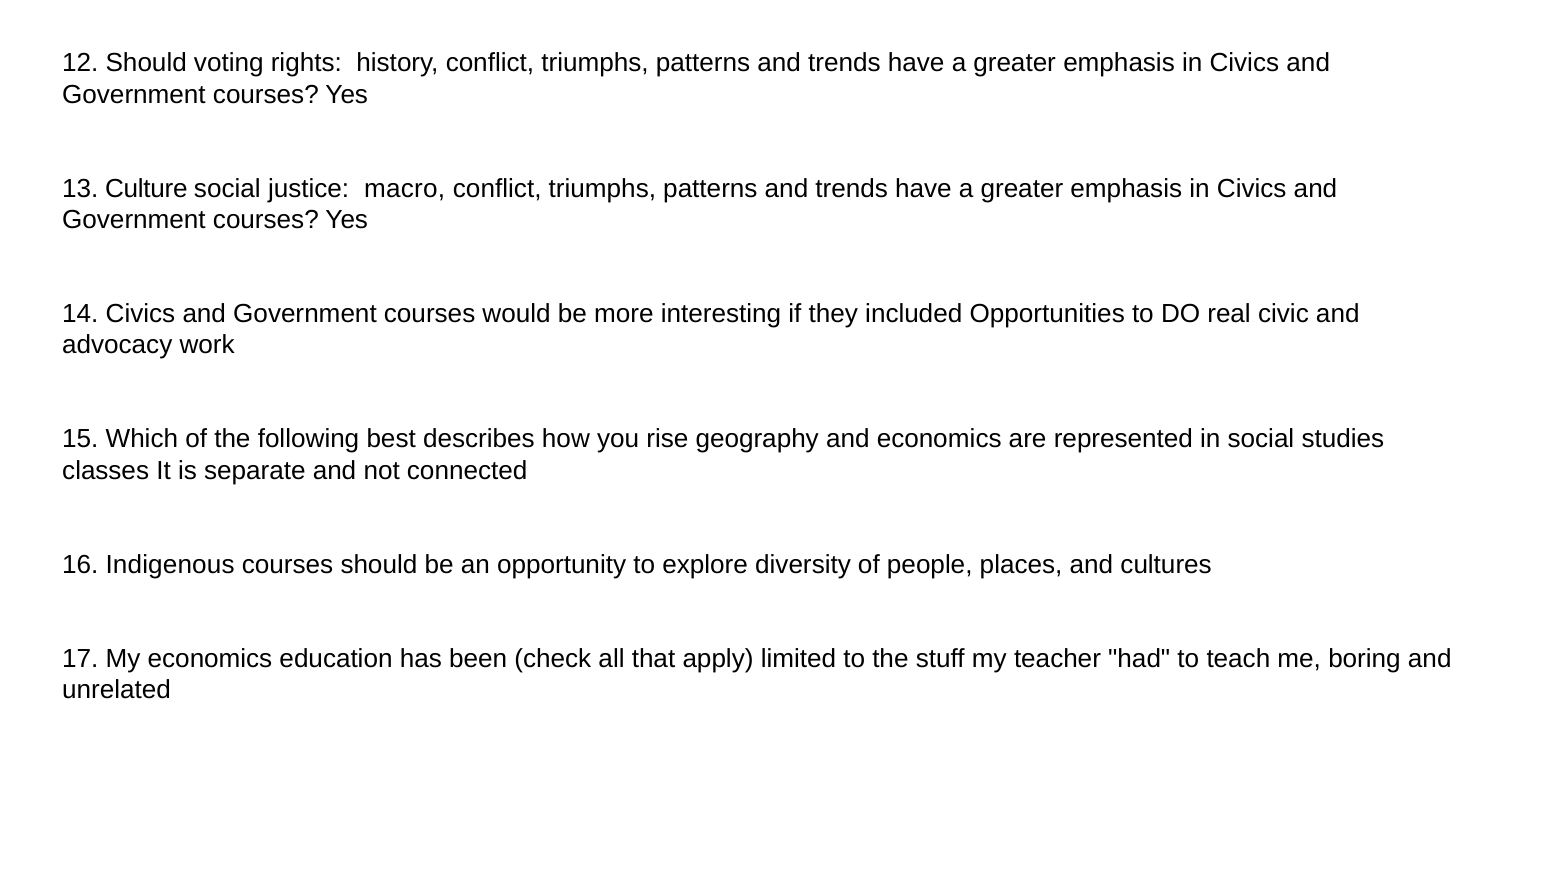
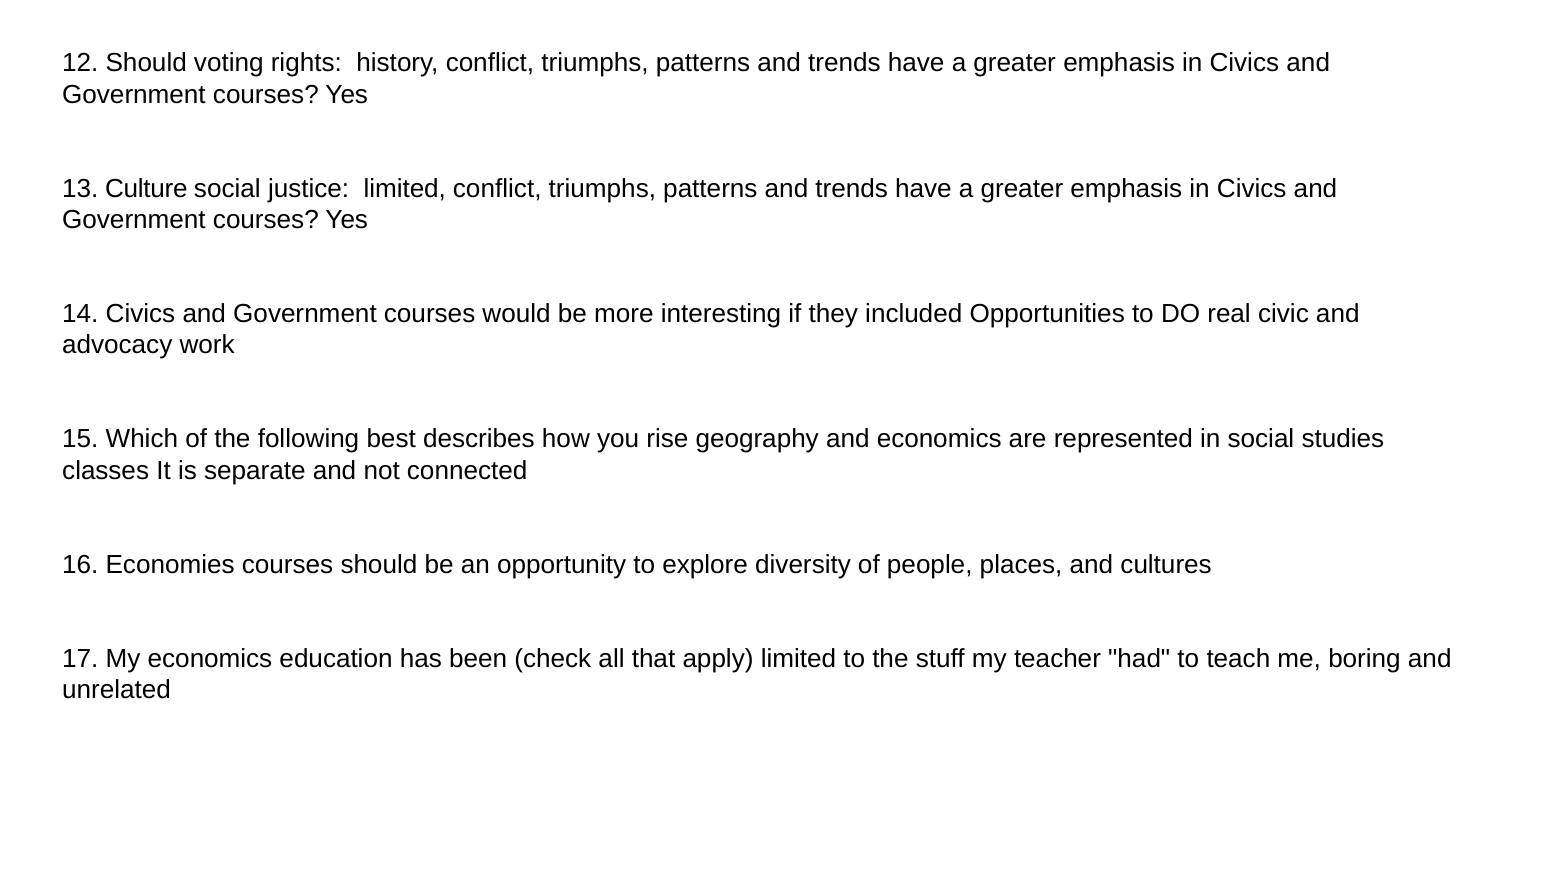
justice macro: macro -> limited
Indigenous: Indigenous -> Economies
